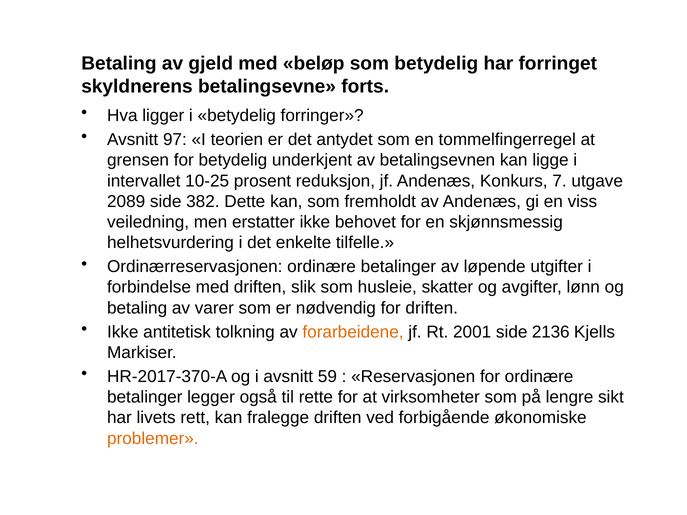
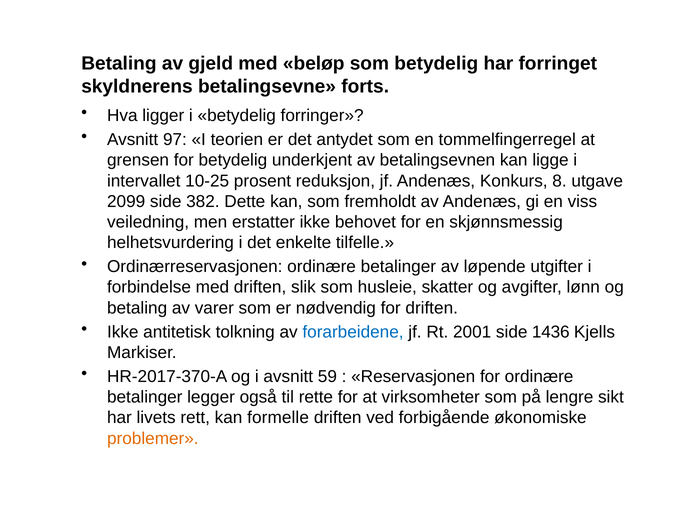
7: 7 -> 8
2089: 2089 -> 2099
forarbeidene colour: orange -> blue
2136: 2136 -> 1436
fralegge: fralegge -> formelle
